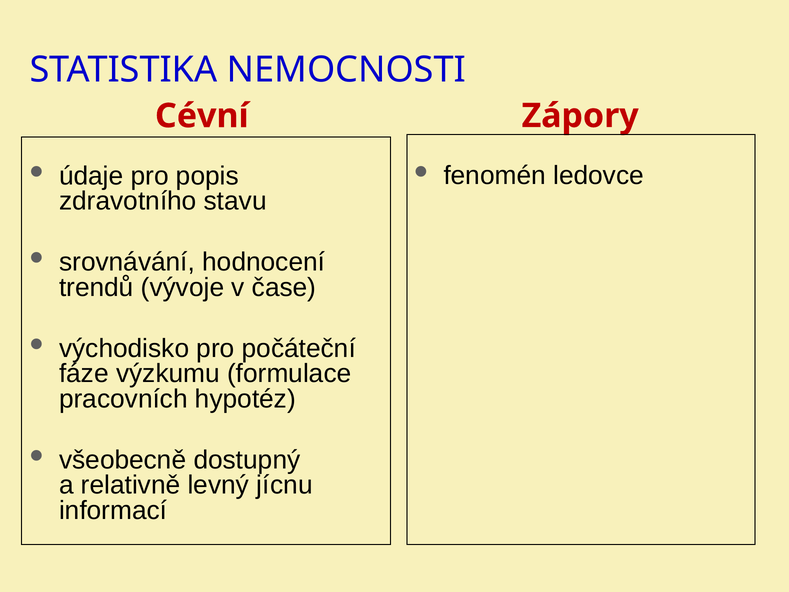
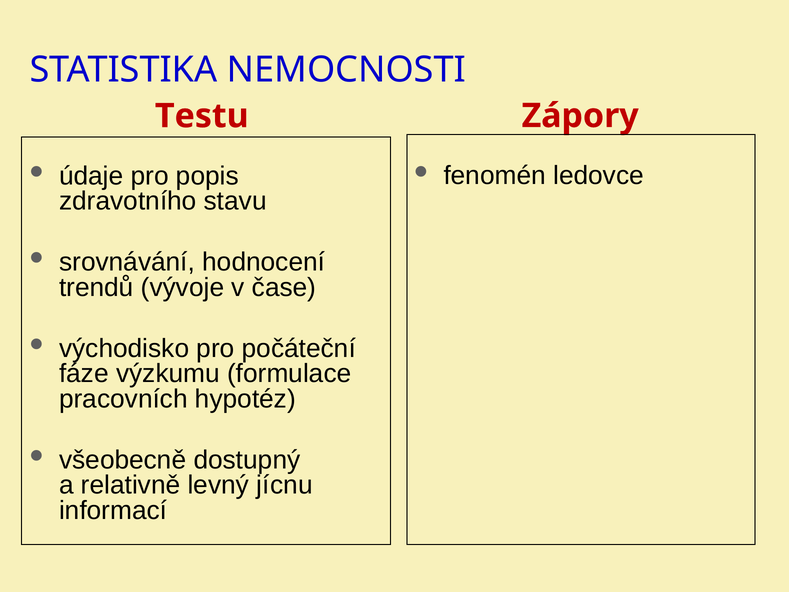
Cévní: Cévní -> Testu
